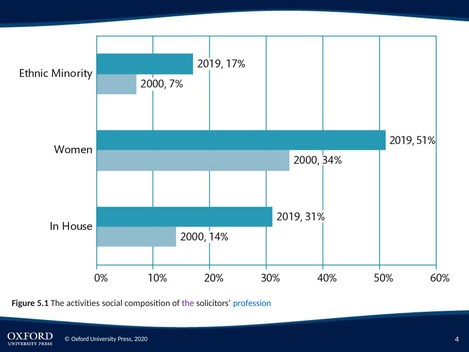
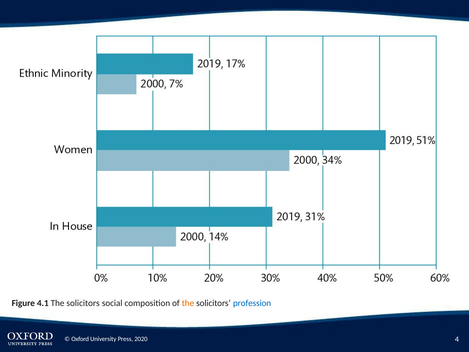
5.1: 5.1 -> 4.1
activities at (83, 303): activities -> solicitors
the at (188, 303) colour: purple -> orange
